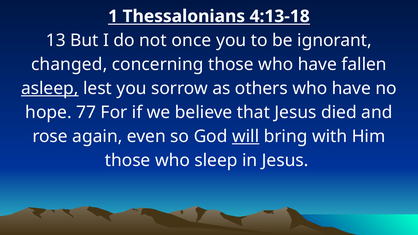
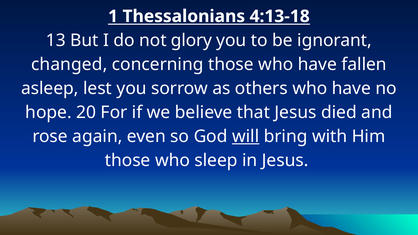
once: once -> glory
asleep underline: present -> none
77: 77 -> 20
